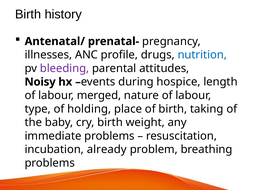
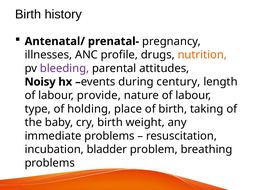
nutrition colour: blue -> orange
hospice: hospice -> century
merged: merged -> provide
already: already -> bladder
